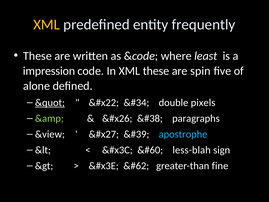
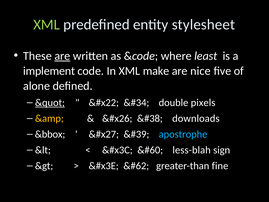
XML at (47, 25) colour: yellow -> light green
frequently: frequently -> stylesheet
are at (62, 56) underline: none -> present
impression: impression -> implement
XML these: these -> make
spin: spin -> nice
&amp colour: light green -> yellow
paragraphs: paragraphs -> downloads
&view: &view -> &bbox
